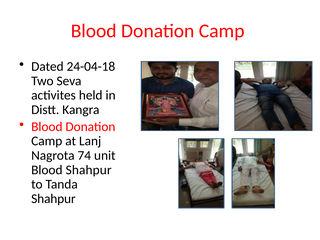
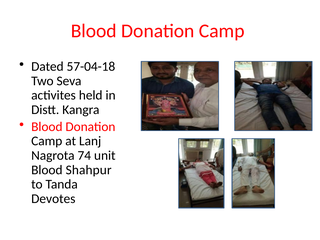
24-04-18: 24-04-18 -> 57-04-18
Shahpur at (53, 199): Shahpur -> Devotes
